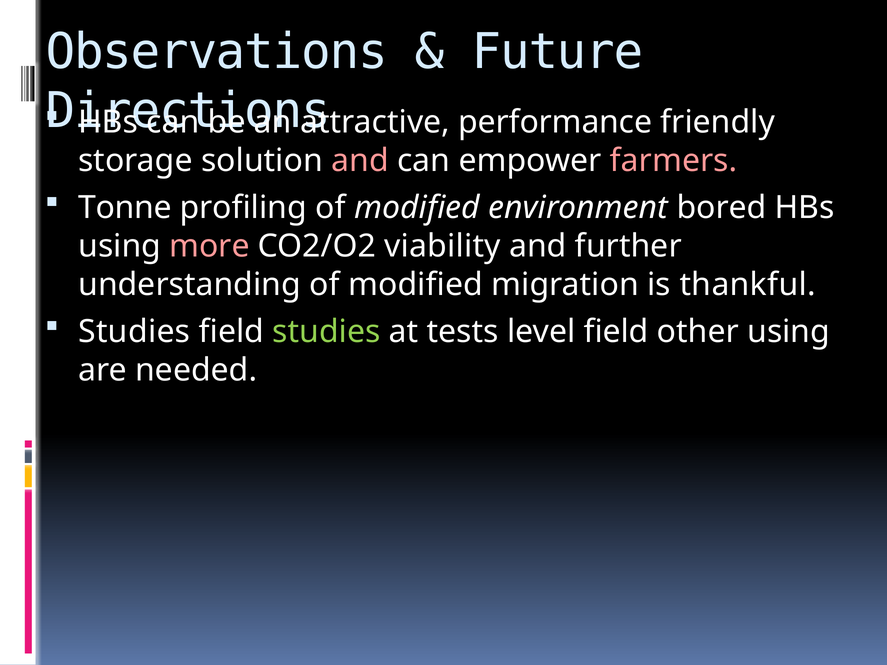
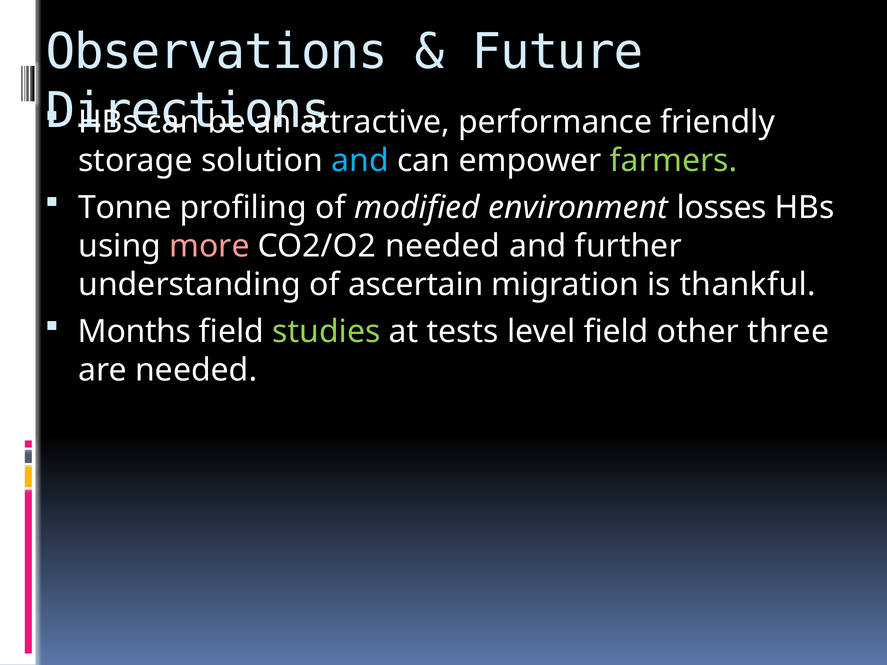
and at (360, 161) colour: pink -> light blue
farmers colour: pink -> light green
bored: bored -> losses
CO2/O2 viability: viability -> needed
understanding of modified: modified -> ascertain
Studies at (134, 332): Studies -> Months
other using: using -> three
